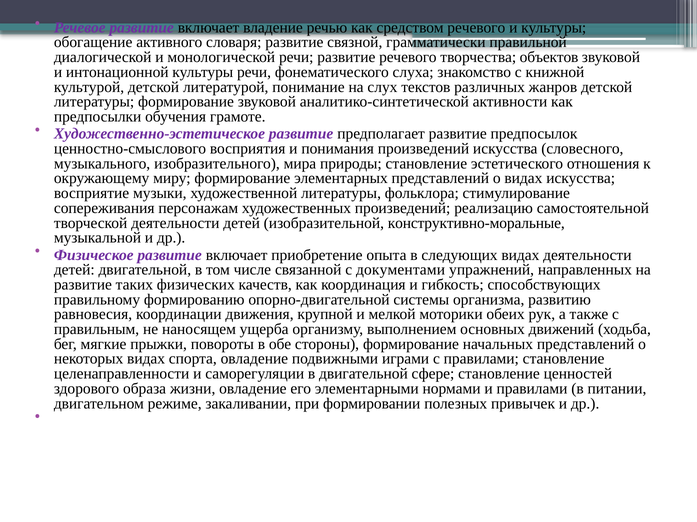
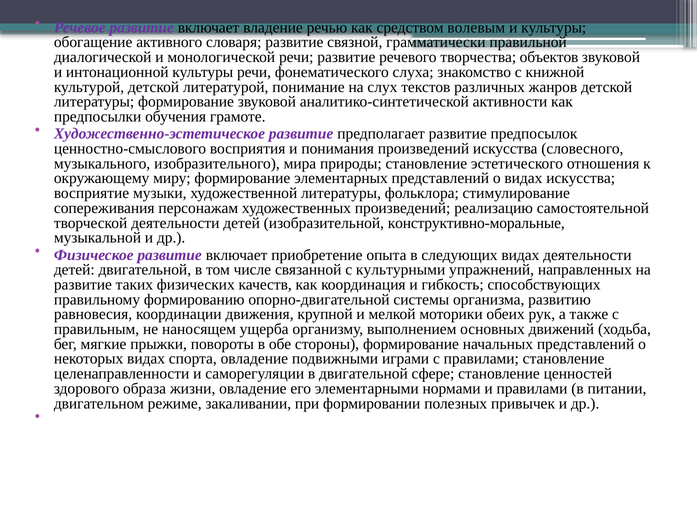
средством речевого: речевого -> волевым
документами: документами -> культурными
